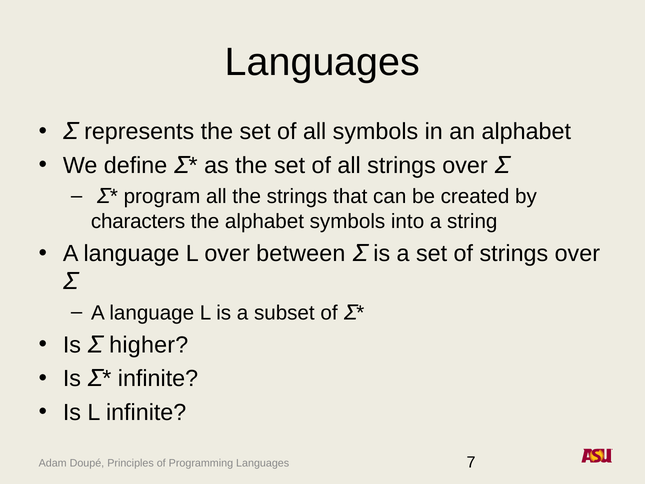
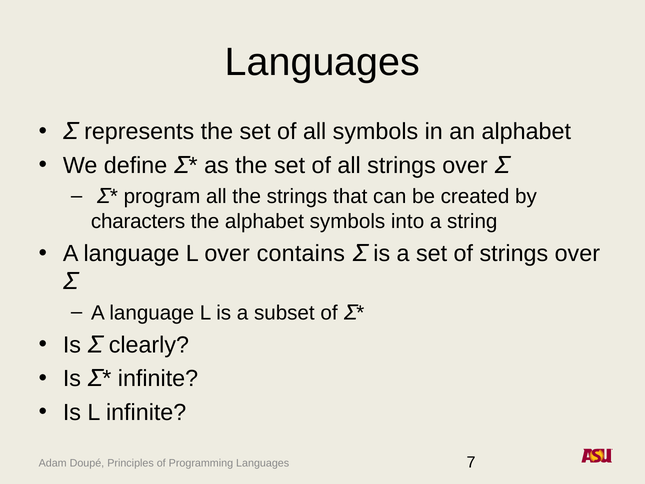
between: between -> contains
higher: higher -> clearly
